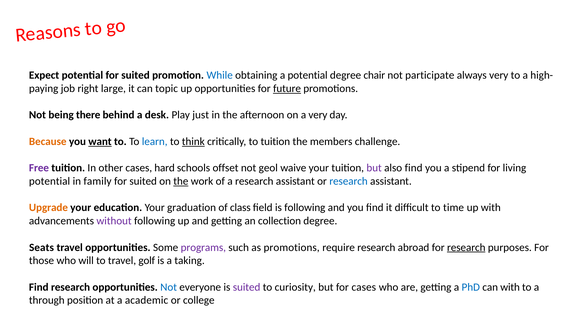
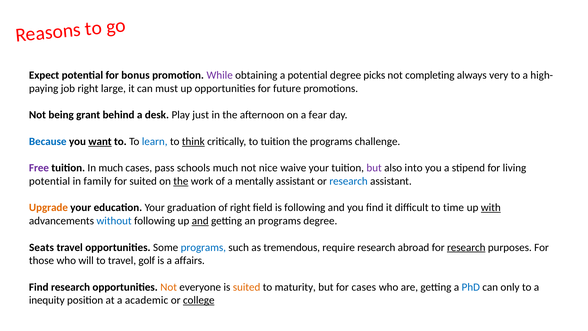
potential for suited: suited -> bonus
While colour: blue -> purple
chair: chair -> picks
participate: participate -> completing
topic: topic -> must
future underline: present -> none
there: there -> grant
a very: very -> fear
Because colour: orange -> blue
the members: members -> programs
In other: other -> much
hard: hard -> pass
schools offset: offset -> much
geol: geol -> nice
also find: find -> into
a research: research -> mentally
of class: class -> right
with at (491, 208) underline: none -> present
without colour: purple -> blue
and at (200, 221) underline: none -> present
an collection: collection -> programs
programs at (203, 247) colour: purple -> blue
as promotions: promotions -> tremendous
taking: taking -> affairs
Not at (169, 287) colour: blue -> orange
suited at (247, 287) colour: purple -> orange
curiosity: curiosity -> maturity
can with: with -> only
through: through -> inequity
college underline: none -> present
